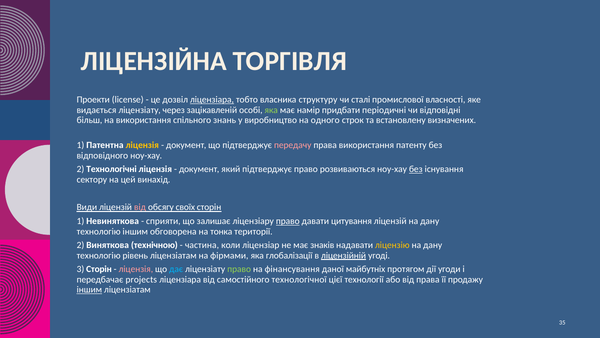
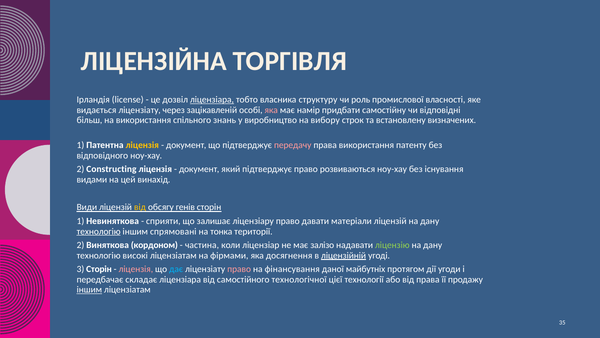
Проекти: Проекти -> Ірландія
сталі: сталі -> роль
яка at (271, 110) colour: light green -> pink
періодичні: періодичні -> самостійну
одного: одного -> вибору
Технологічні: Технологічні -> Constructing
без at (416, 169) underline: present -> none
сектору: сектору -> видами
від at (140, 207) colour: pink -> yellow
своїх: своїх -> генів
право at (288, 221) underline: present -> none
цитування: цитування -> матеріали
технологію at (99, 231) underline: none -> present
обговорена: обговорена -> спрямовані
технічною: технічною -> кордоном
знаків: знаків -> залізо
ліцензію colour: yellow -> light green
рівень: рівень -> високі
глобалізації: глобалізації -> досягнення
право at (239, 269) colour: light green -> pink
projects: projects -> складає
